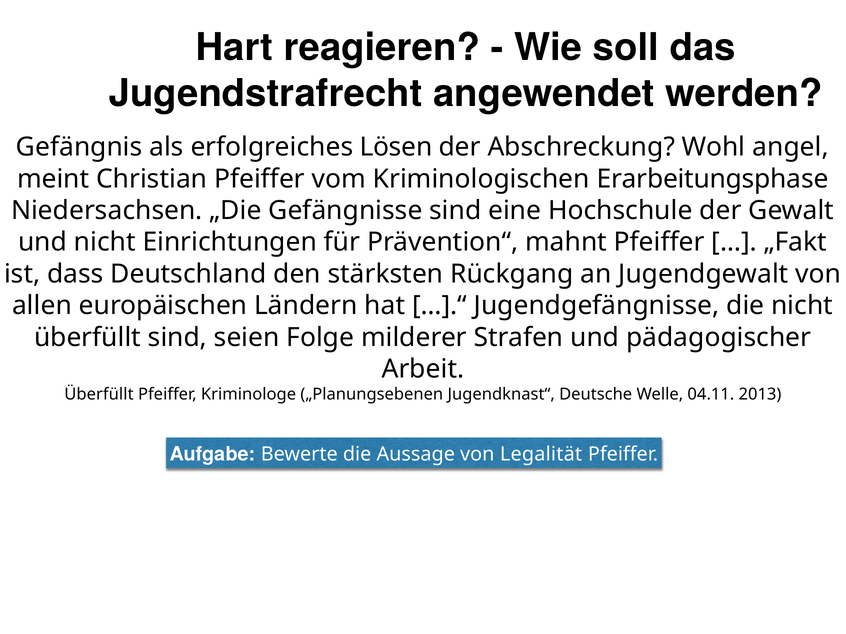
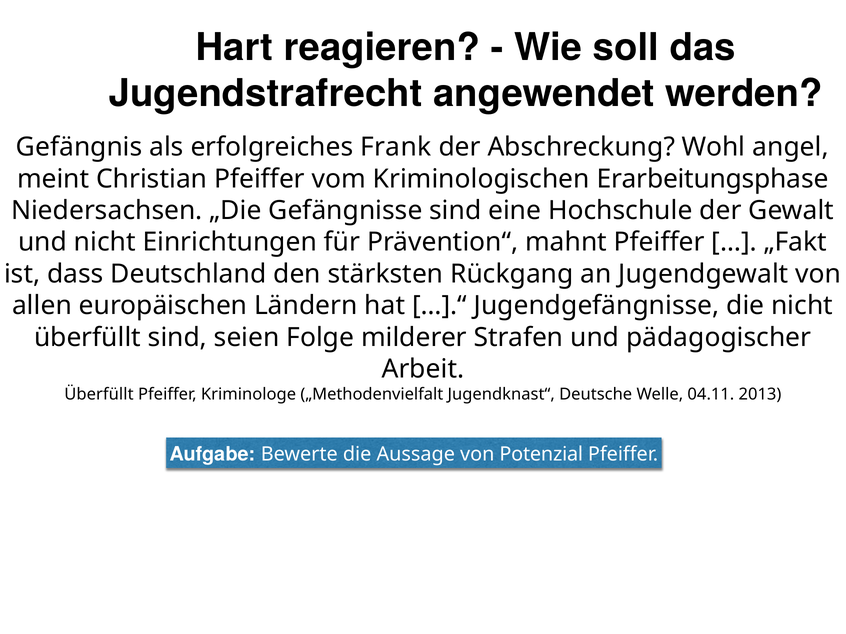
Lösen: Lösen -> Frank
„Planungsebenen: „Planungsebenen -> „Methodenvielfalt
Legalität: Legalität -> Potenzial
